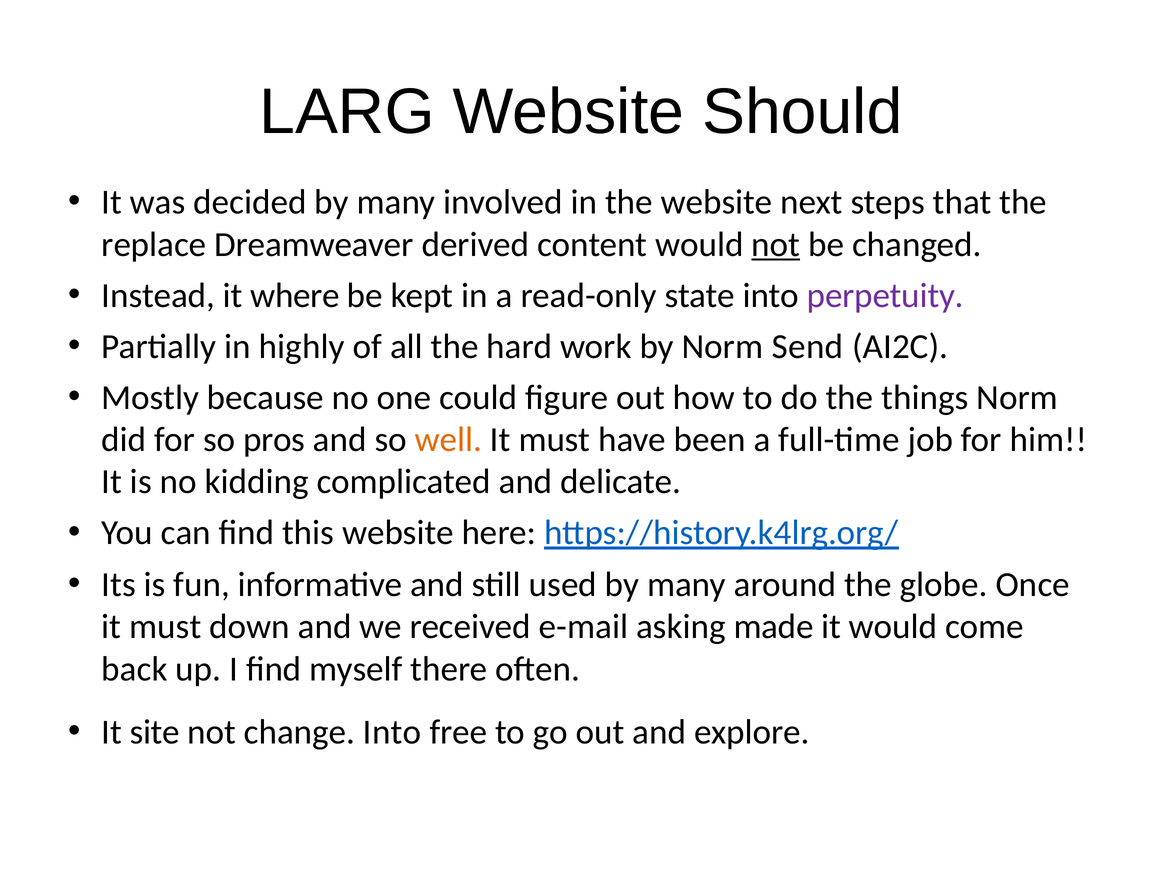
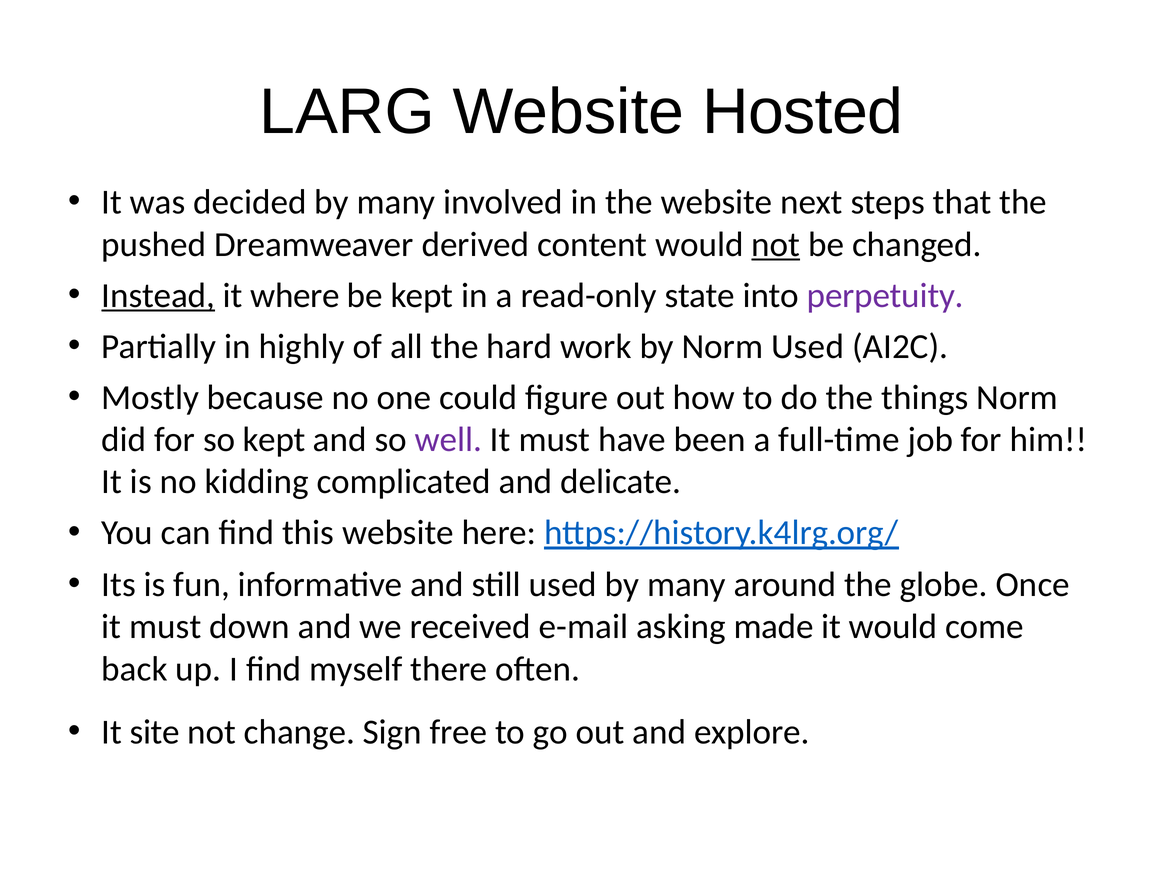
Should: Should -> Hosted
replace: replace -> pushed
Instead underline: none -> present
Norm Send: Send -> Used
so pros: pros -> kept
well colour: orange -> purple
change Into: Into -> Sign
